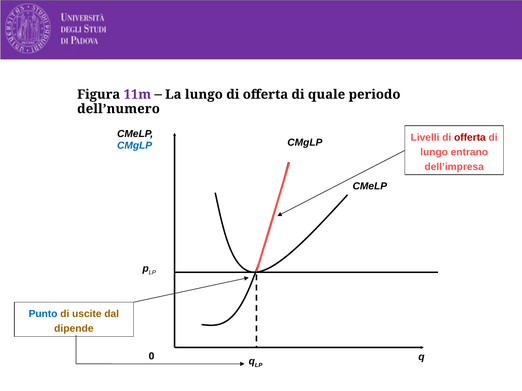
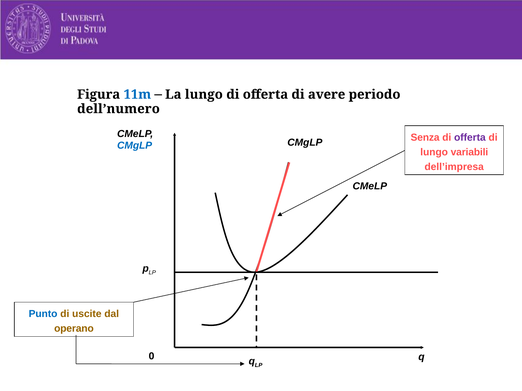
11m colour: purple -> blue
quale: quale -> avere
Livelli: Livelli -> Senza
offerta at (470, 138) colour: red -> purple
entrano: entrano -> variabili
dipende: dipende -> operano
